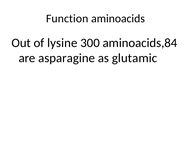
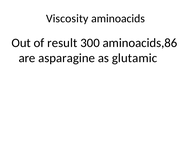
Function: Function -> Viscosity
lysine: lysine -> result
aminoacids,84: aminoacids,84 -> aminoacids,86
